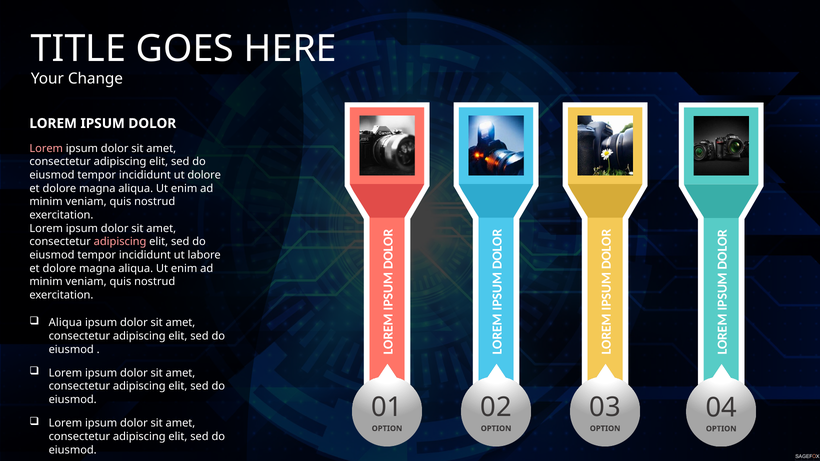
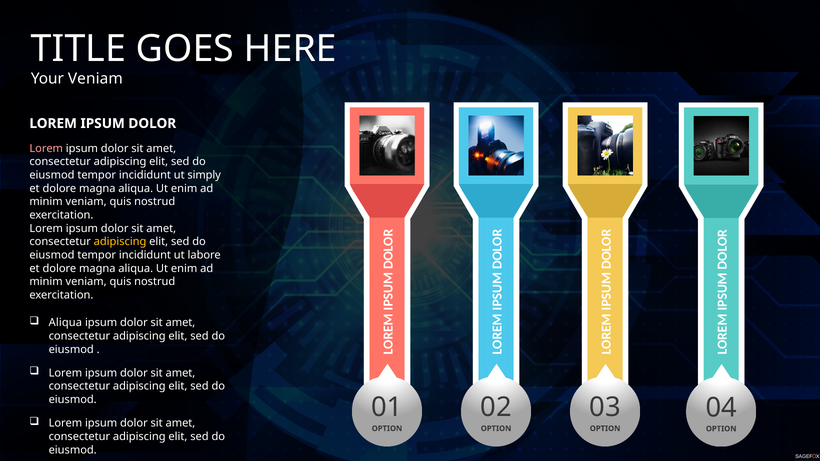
Your Change: Change -> Veniam
ut dolore: dolore -> simply
adipiscing at (120, 242) colour: pink -> yellow
